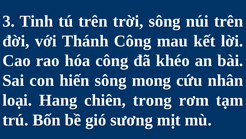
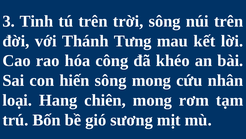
Thánh Công: Công -> Tưng
chiên trong: trong -> mong
